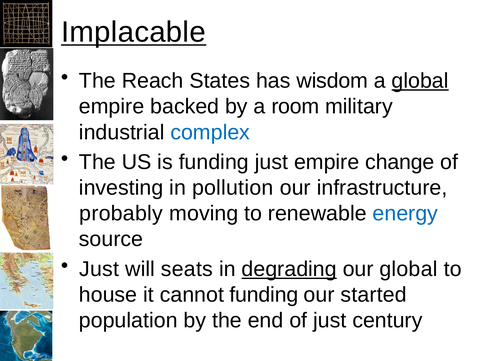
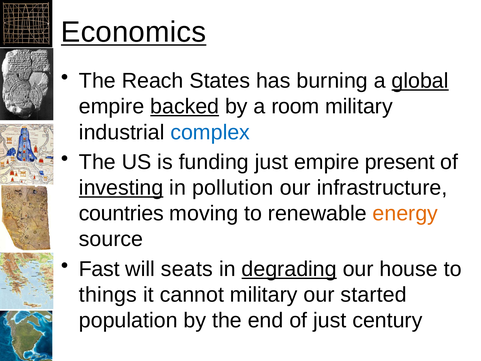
Implacable: Implacable -> Economics
wisdom: wisdom -> burning
backed underline: none -> present
change: change -> present
investing underline: none -> present
probably: probably -> countries
energy colour: blue -> orange
Just at (99, 269): Just -> Fast
our global: global -> house
house: house -> things
cannot funding: funding -> military
